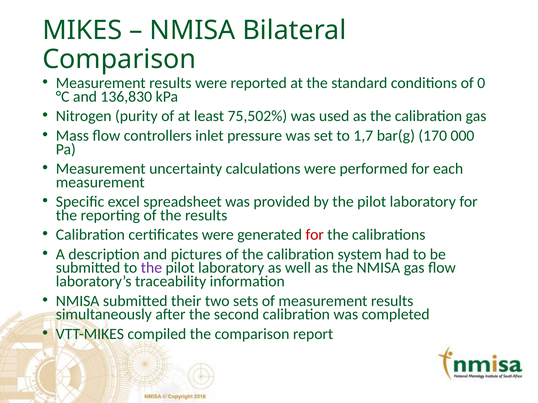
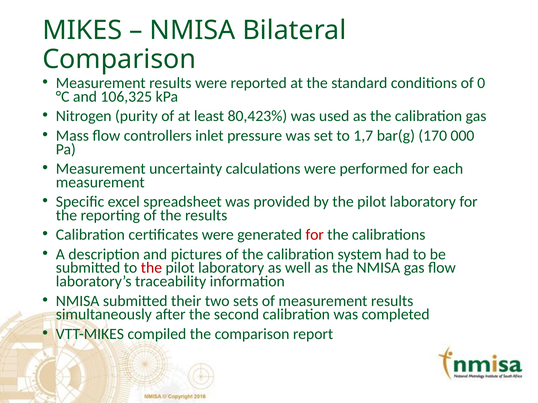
136,830: 136,830 -> 106,325
75,502%: 75,502% -> 80,423%
the at (151, 268) colour: purple -> red
